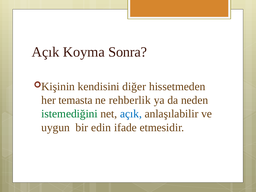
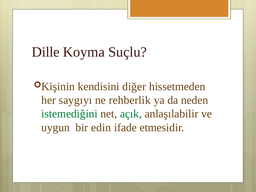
Açık at (46, 52): Açık -> Dille
Sonra: Sonra -> Suçlu
temasta: temasta -> saygıyı
açık at (131, 114) colour: blue -> green
